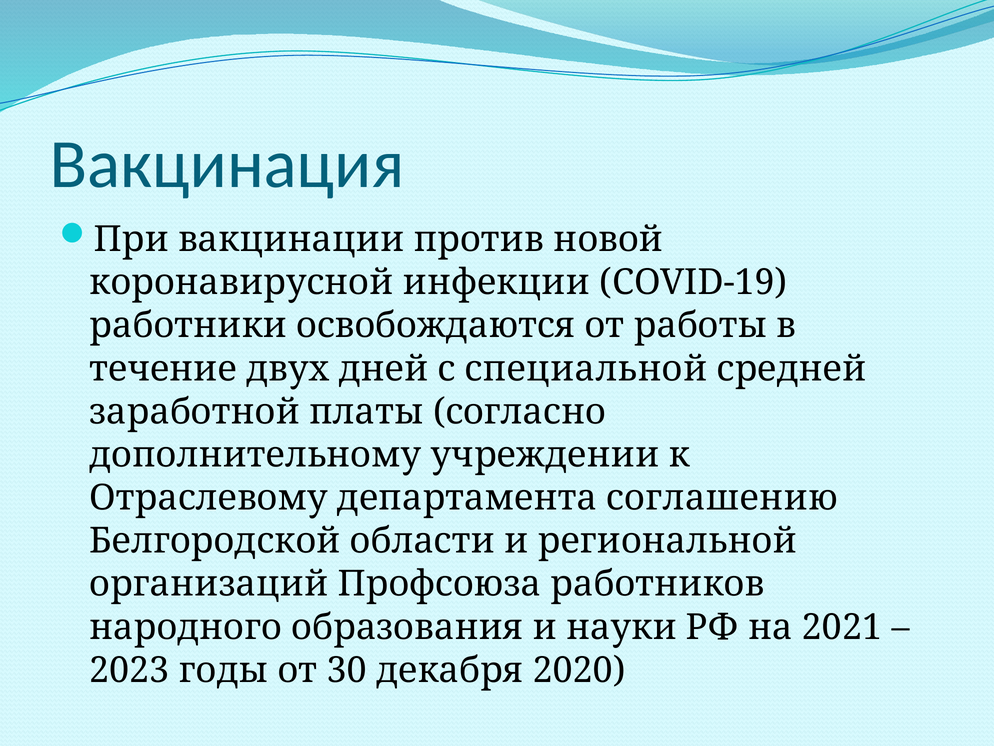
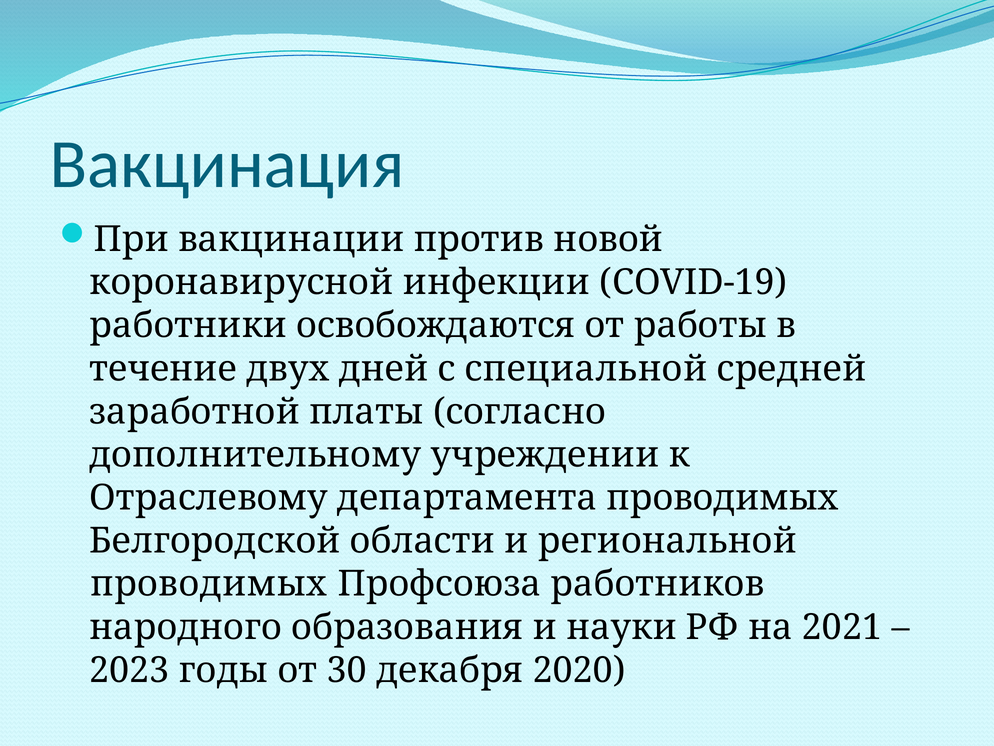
департамента соглашению: соглашению -> проводимых
организаций at (209, 584): организаций -> проводимых
